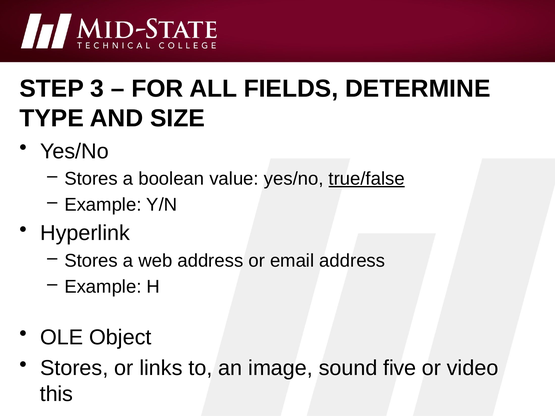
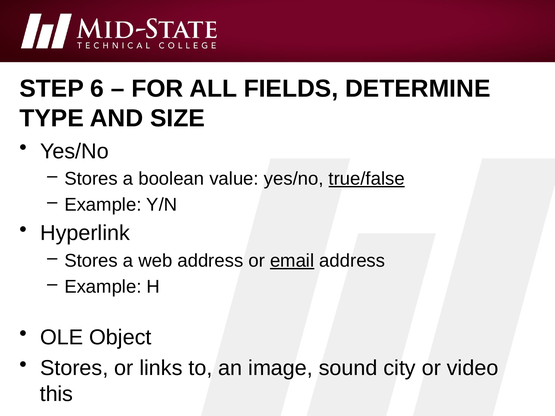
3: 3 -> 6
email underline: none -> present
five: five -> city
